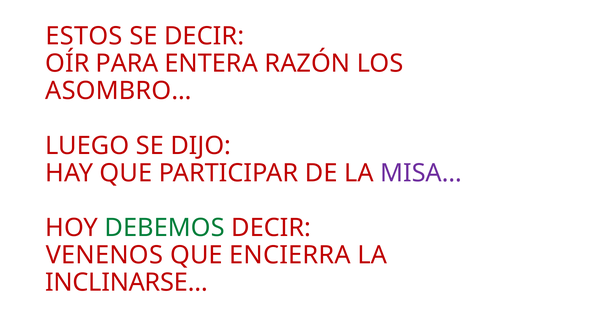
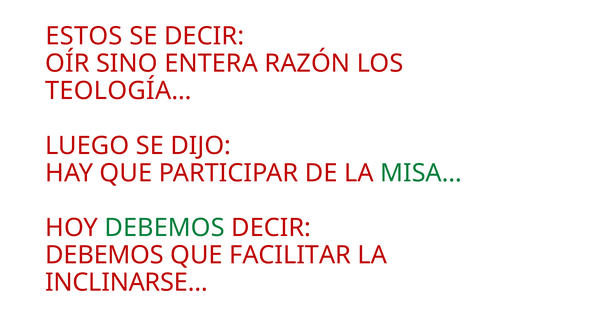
PARA: PARA -> SINO
ASOMBRO…: ASOMBRO… -> TEOLOGÍA…
MISA… colour: purple -> green
VENENOS at (104, 255): VENENOS -> DEBEMOS
ENCIERRA: ENCIERRA -> FACILITAR
